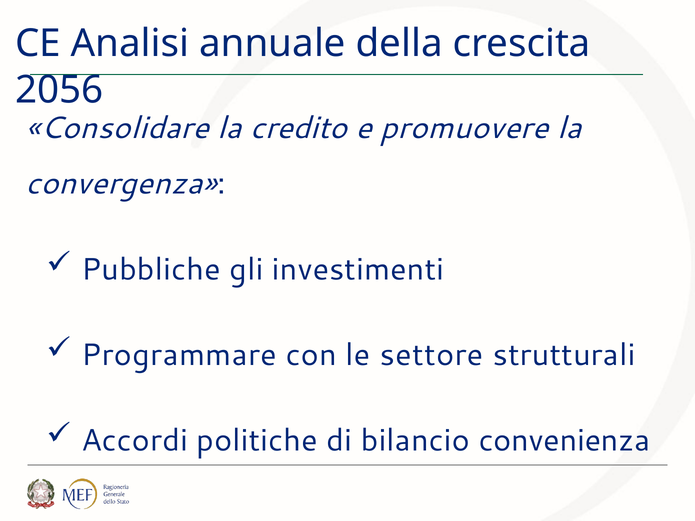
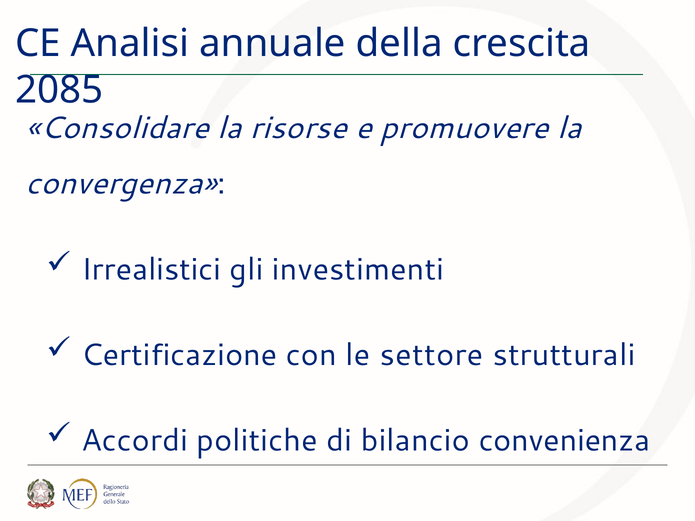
2056: 2056 -> 2085
credito: credito -> risorse
Pubbliche: Pubbliche -> Irrealistici
Programmare: Programmare -> Certificazione
